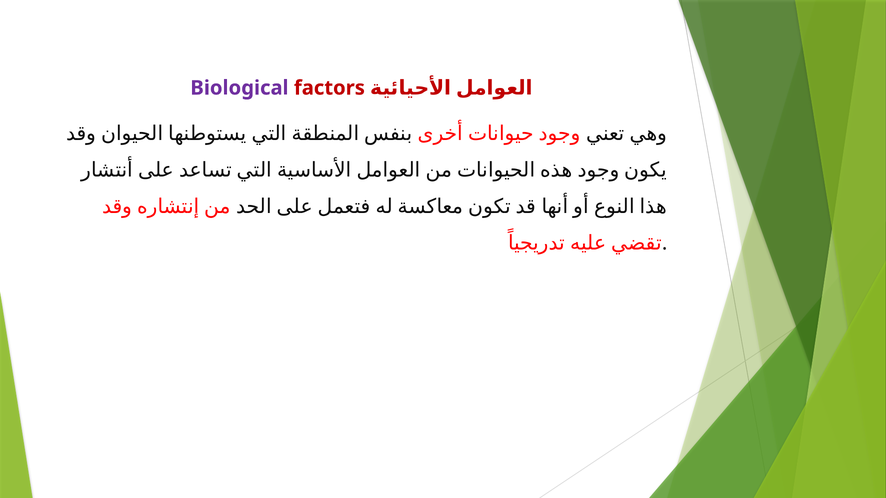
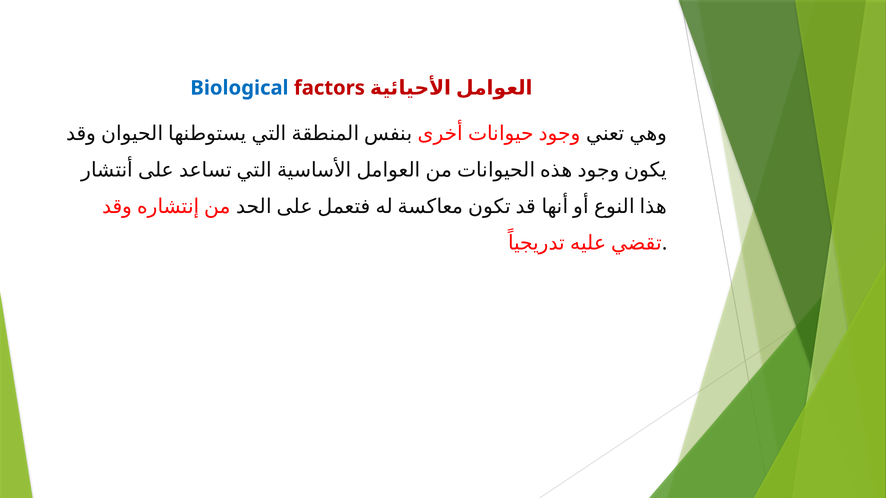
Biological colour: purple -> blue
